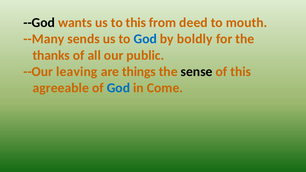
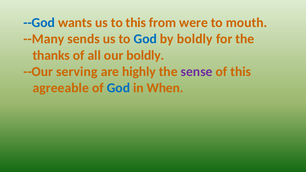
--God colour: black -> blue
deed: deed -> were
our public: public -> boldly
leaving: leaving -> serving
things: things -> highly
sense colour: black -> purple
Come: Come -> When
